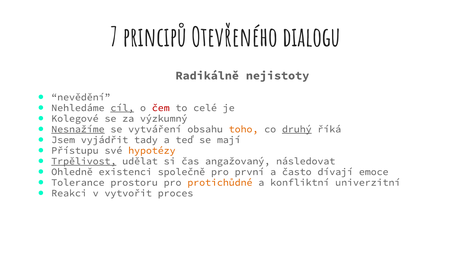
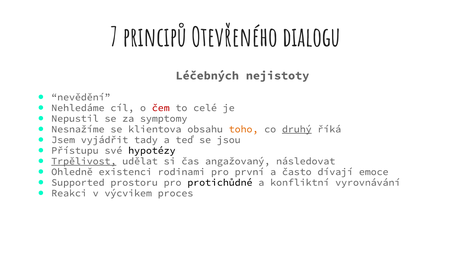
Radikálně: Radikálně -> Léčebných
cíl underline: present -> none
Kolegové: Kolegové -> Nepustil
výzkumný: výzkumný -> symptomy
Nesnažíme underline: present -> none
vytváření: vytváření -> klientova
mají: mají -> jsou
hypotézy colour: orange -> black
společně: společně -> rodinami
Tolerance: Tolerance -> Supported
protichůdné colour: orange -> black
univerzitní: univerzitní -> vyrovnávání
vytvořit: vytvořit -> výcvikem
